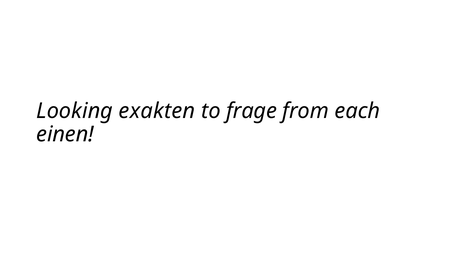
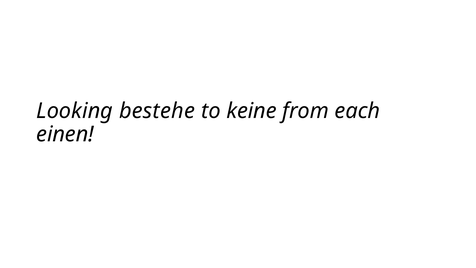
exakten: exakten -> bestehe
frage: frage -> keine
